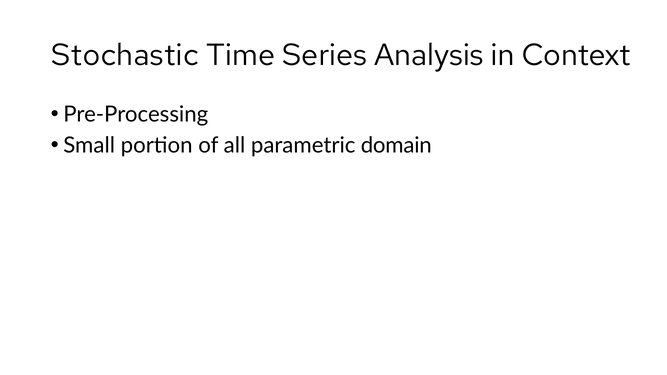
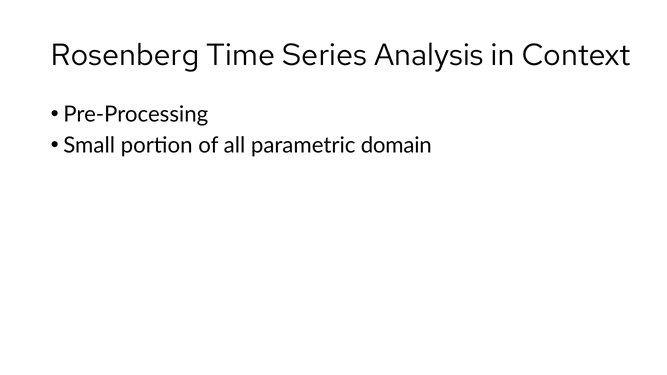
Stochastic: Stochastic -> Rosenberg
